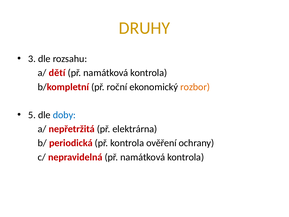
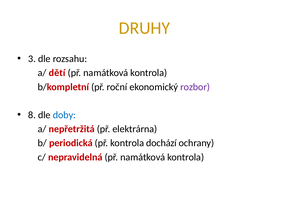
rozbor colour: orange -> purple
5: 5 -> 8
ověření: ověření -> dochází
